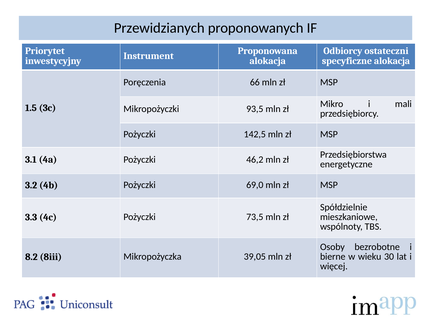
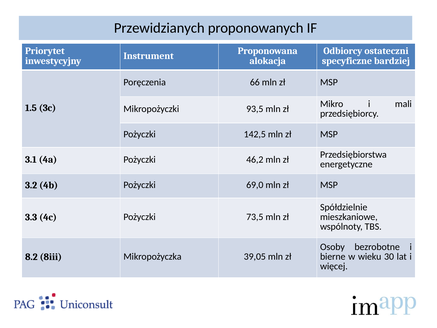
specyficzne alokacja: alokacja -> bardziej
